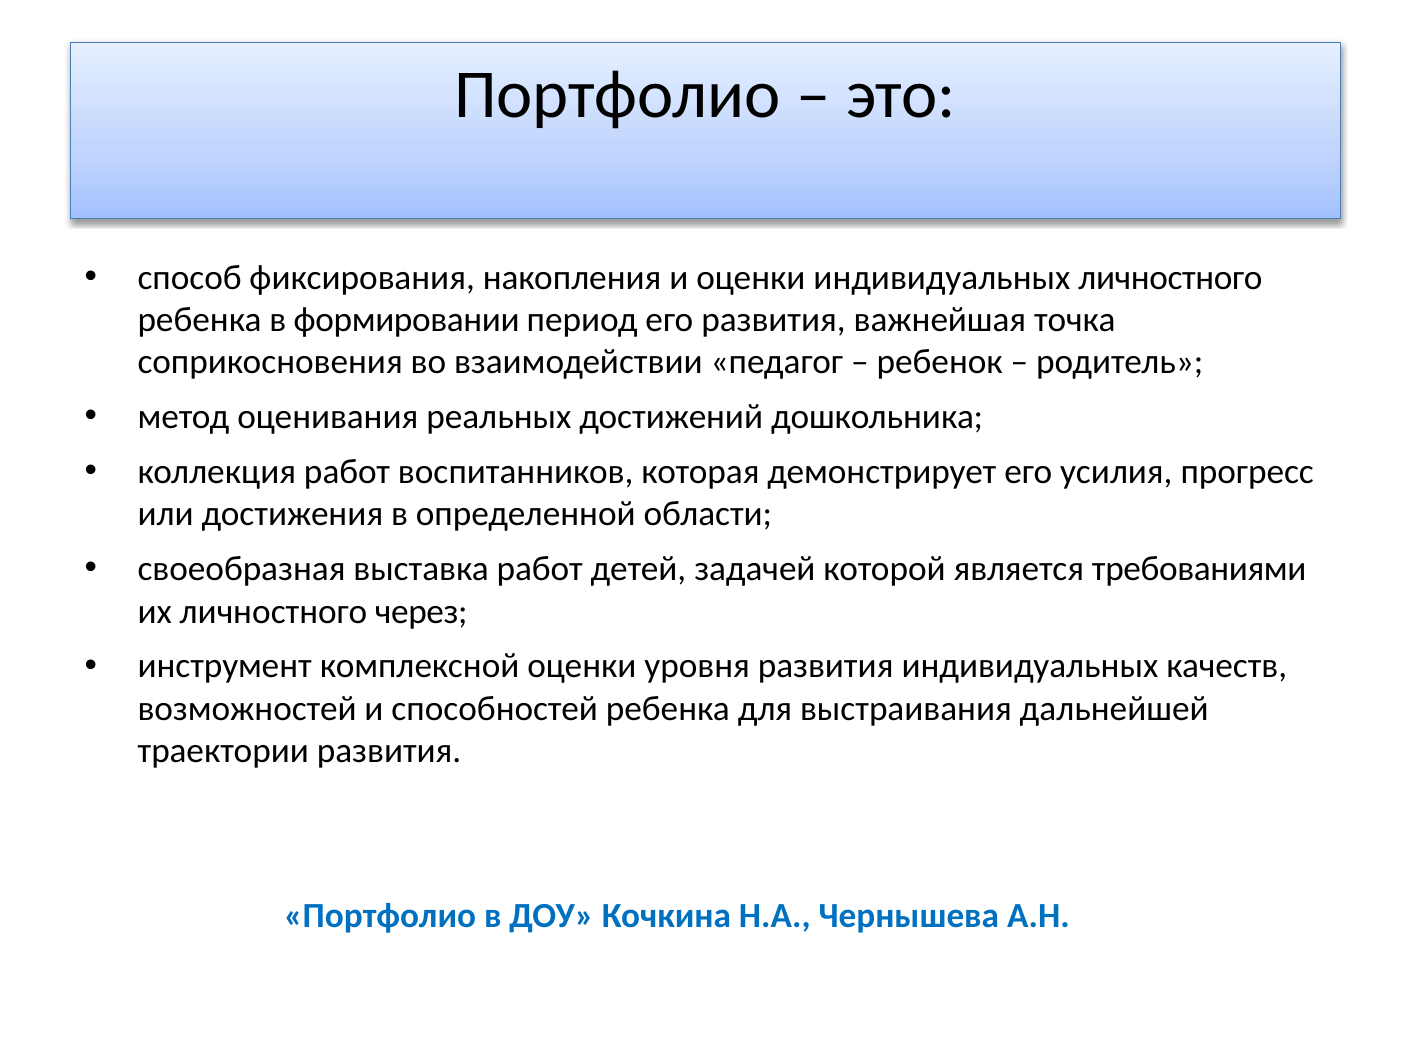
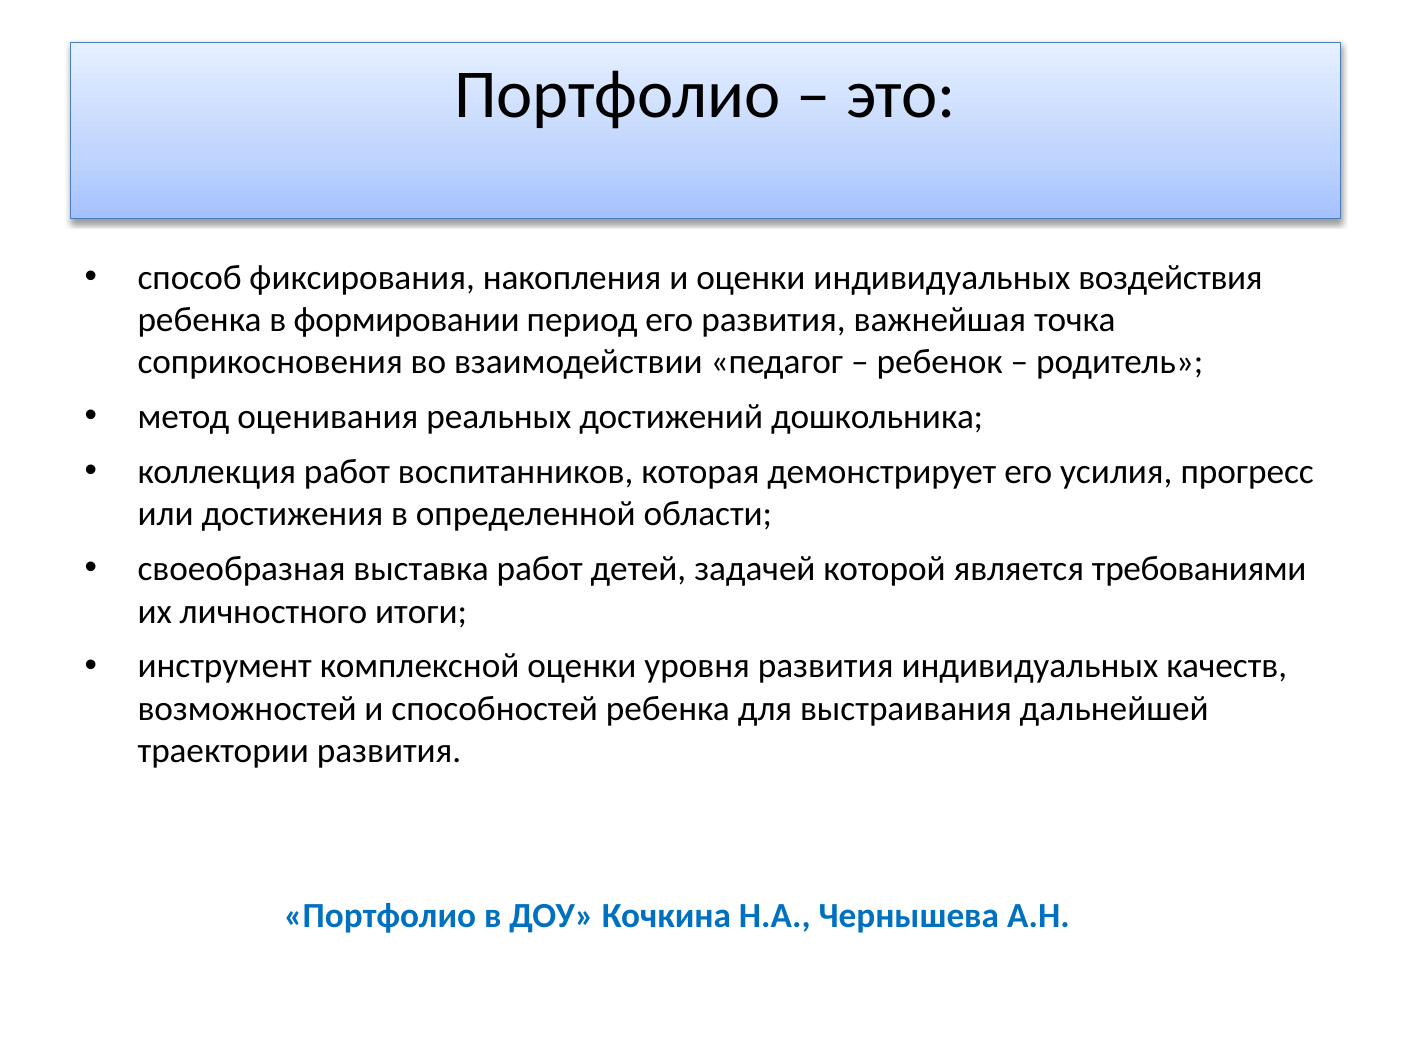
индивидуальных личностного: личностного -> воздействия
через: через -> итоги
